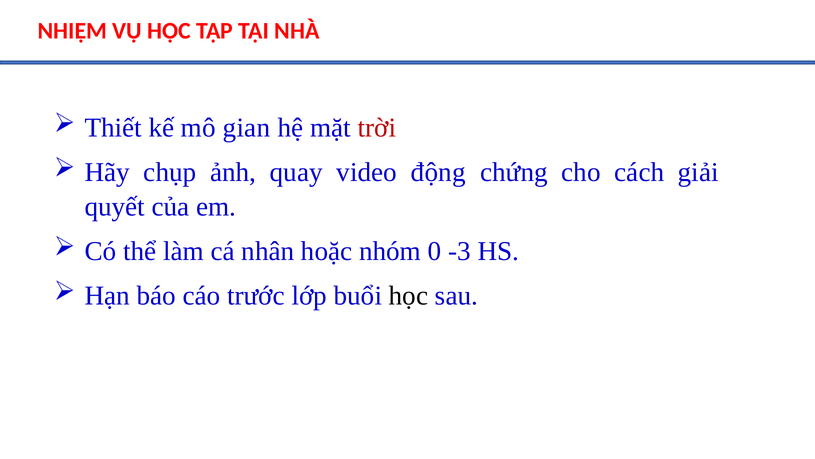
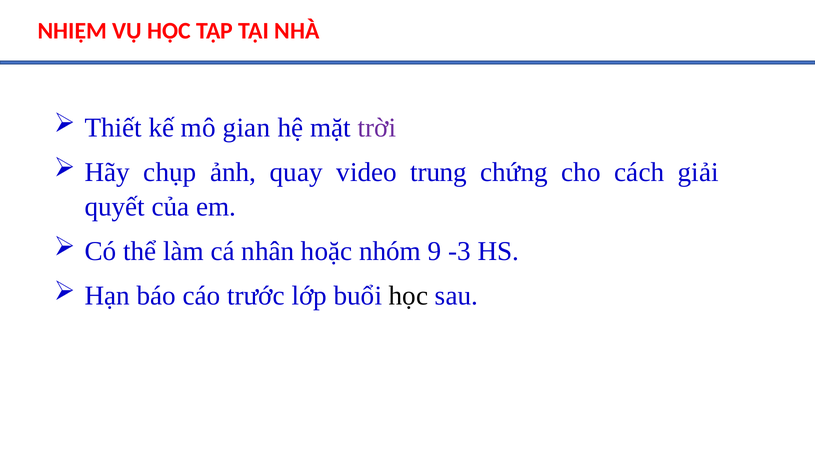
trời colour: red -> purple
động: động -> trung
0: 0 -> 9
